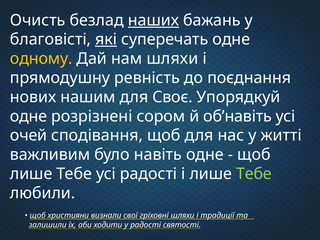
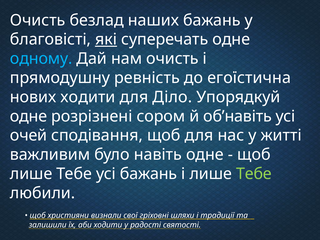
наших underline: present -> none
одному colour: yellow -> light blue
нам шляхи: шляхи -> очисть
поєднання: поєднання -> егоїстична
нових нашим: нашим -> ходити
Своє: Своє -> Діло
усі радості: радості -> бажань
